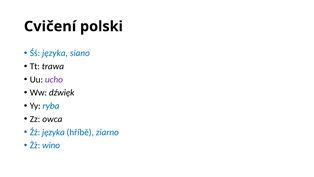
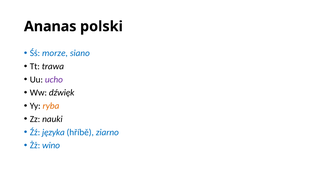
Cvičení: Cvičení -> Ananas
Śś języka: języka -> morze
ryba colour: blue -> orange
owca: owca -> nauki
